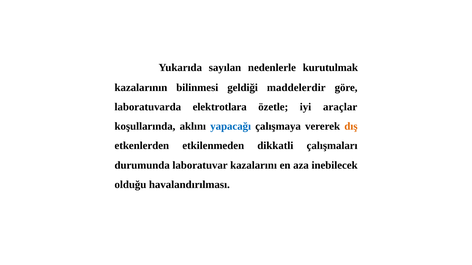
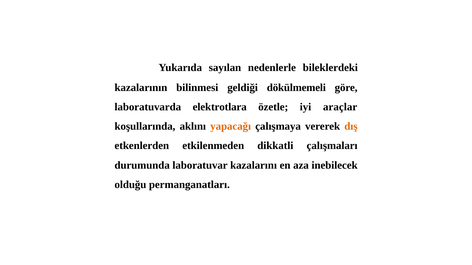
kurutulmak: kurutulmak -> bileklerdeki
maddelerdir: maddelerdir -> dökülmemeli
yapacağı colour: blue -> orange
havalandırılması: havalandırılması -> permanganatları
